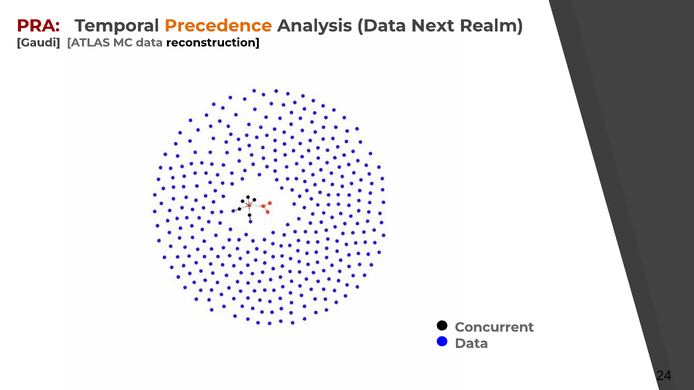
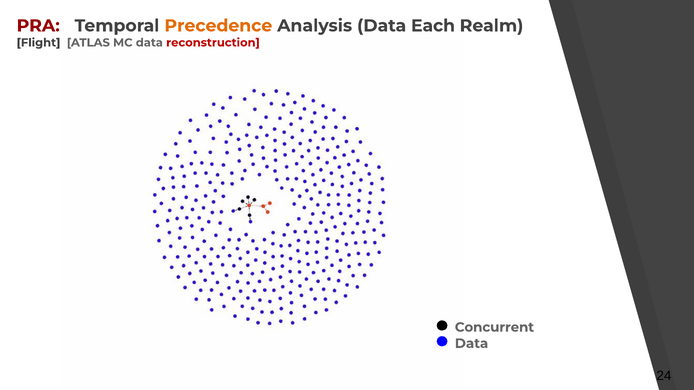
Next: Next -> Each
Gaudi: Gaudi -> Flight
reconstruction colour: black -> red
